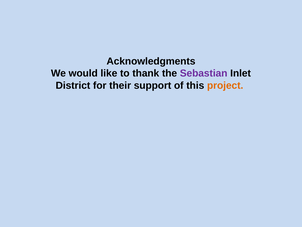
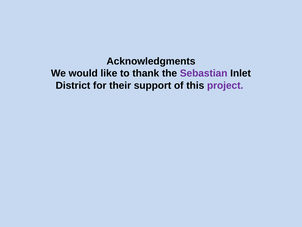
project colour: orange -> purple
